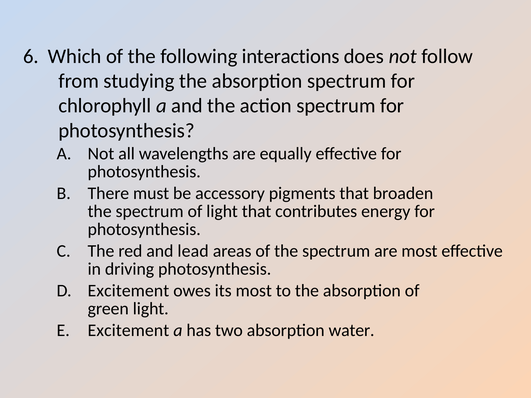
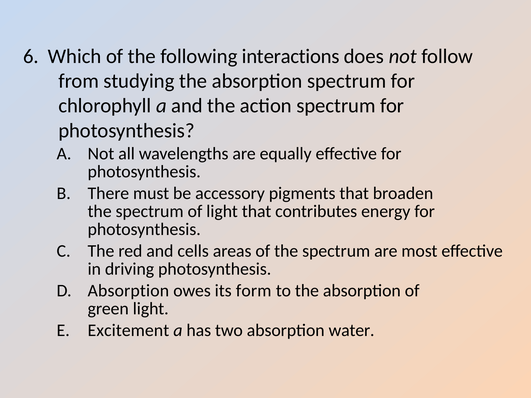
lead: lead -> cells
Excitement at (128, 291): Excitement -> Absorption
its most: most -> form
